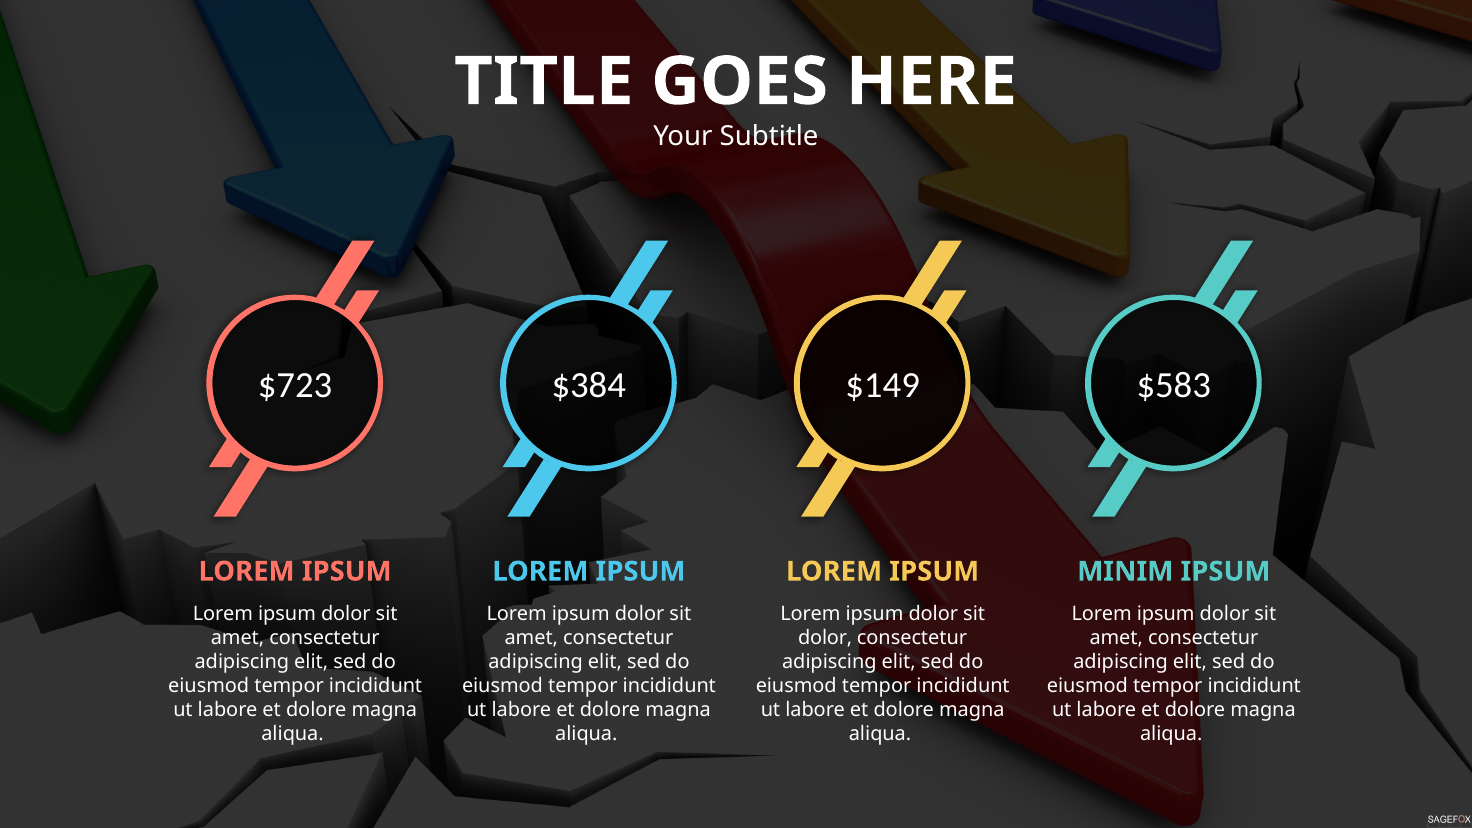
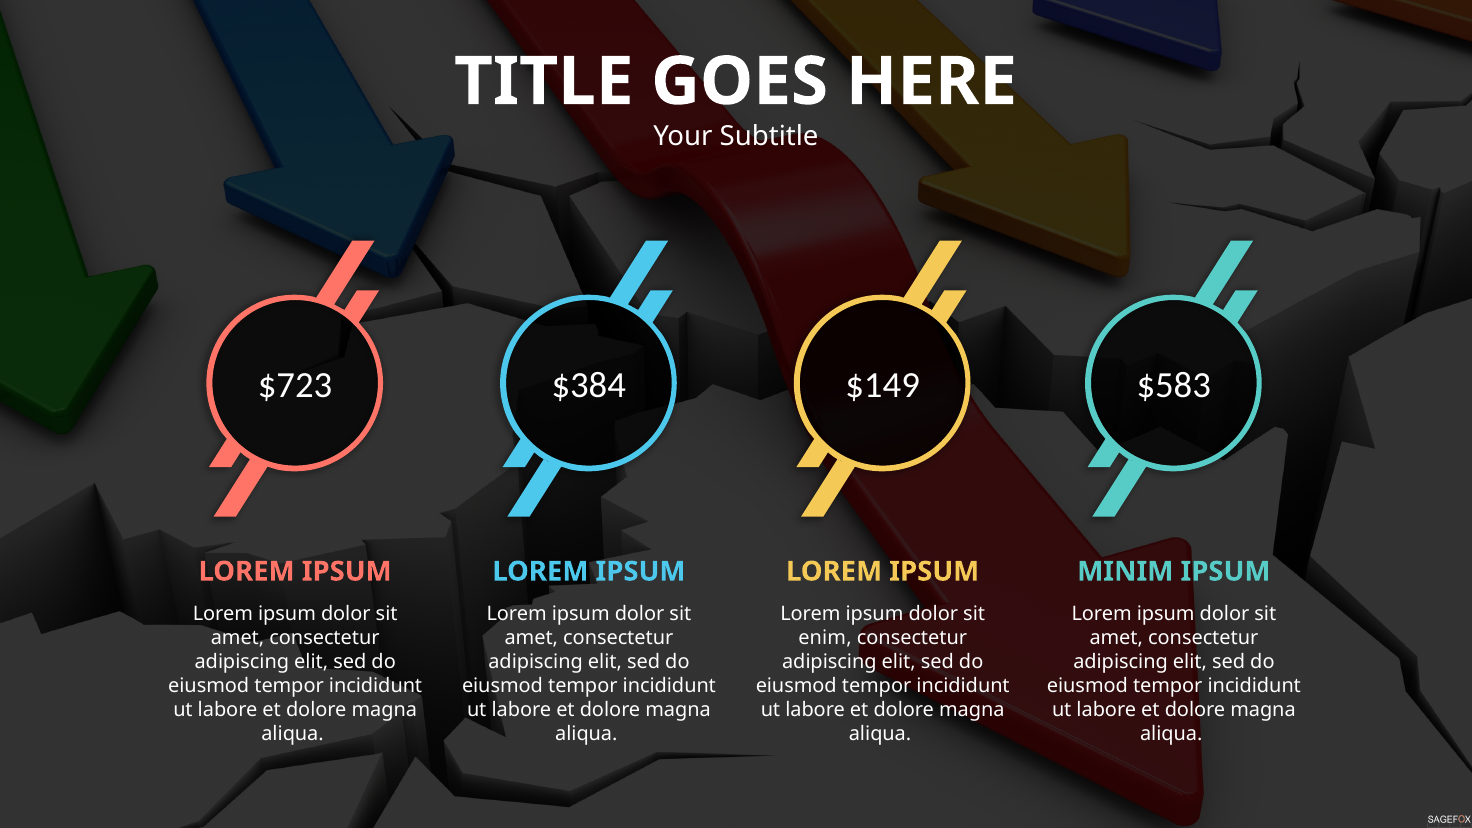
dolor at (825, 638): dolor -> enim
